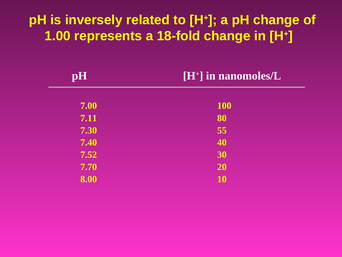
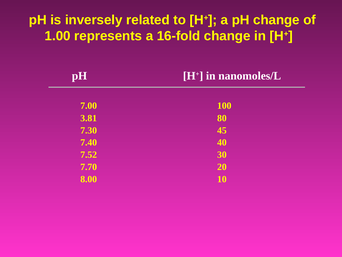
18-fold: 18-fold -> 16-fold
7.11: 7.11 -> 3.81
55: 55 -> 45
